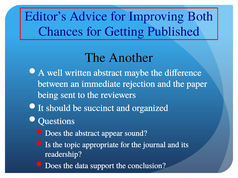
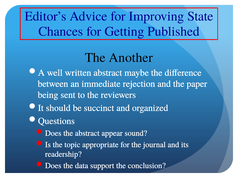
Both: Both -> State
